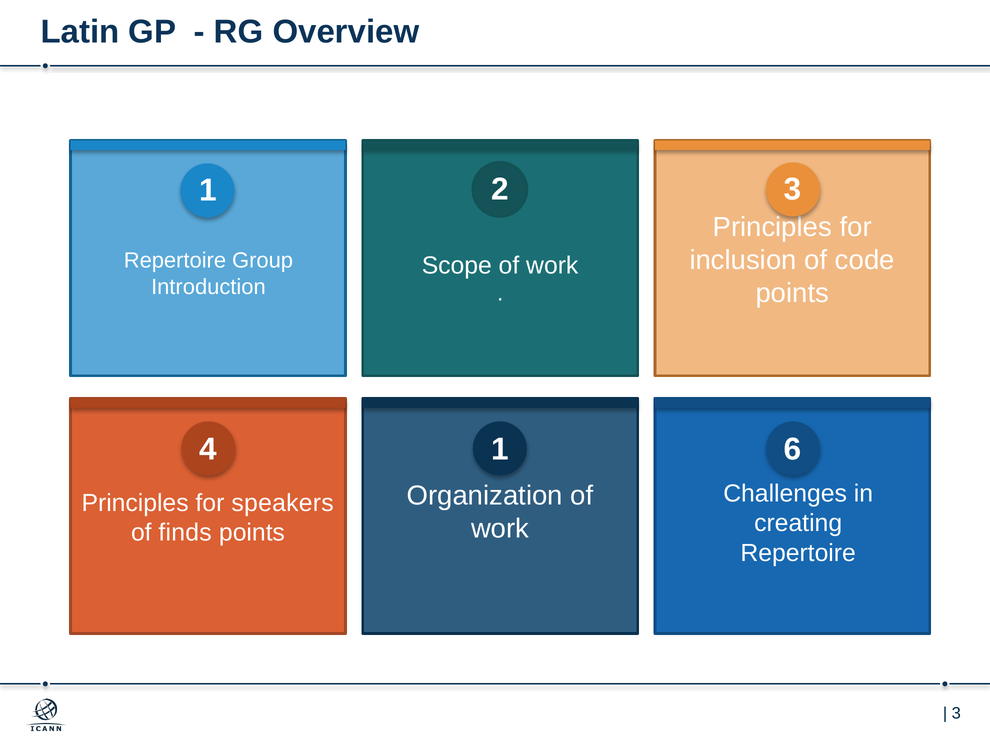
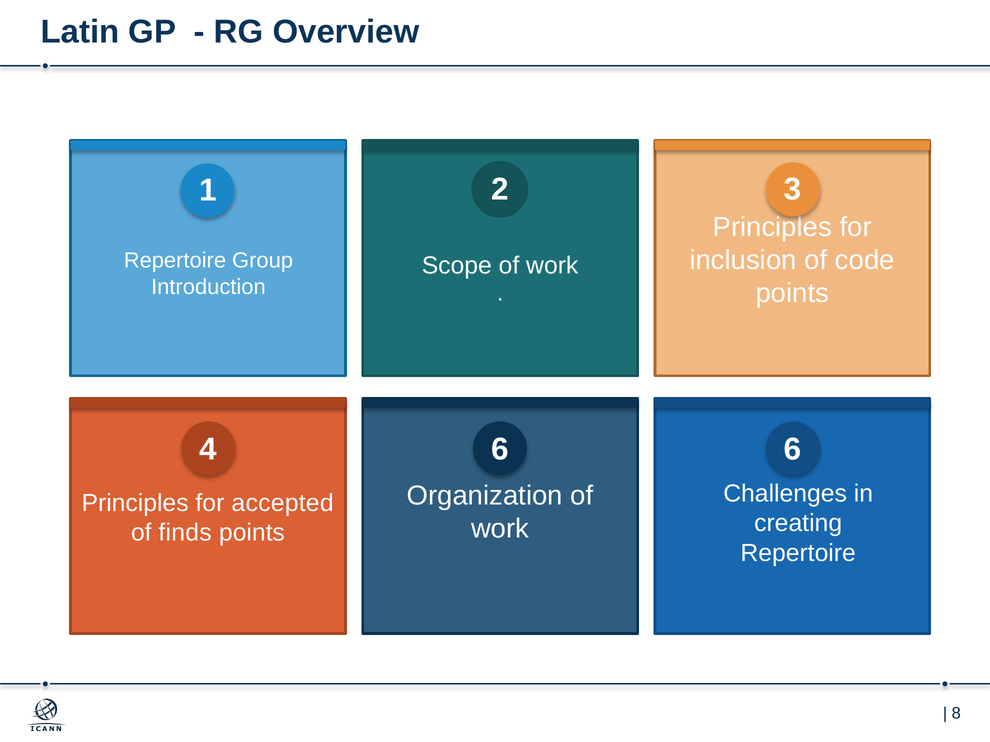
4 1: 1 -> 6
speakers: speakers -> accepted
3 at (956, 714): 3 -> 8
